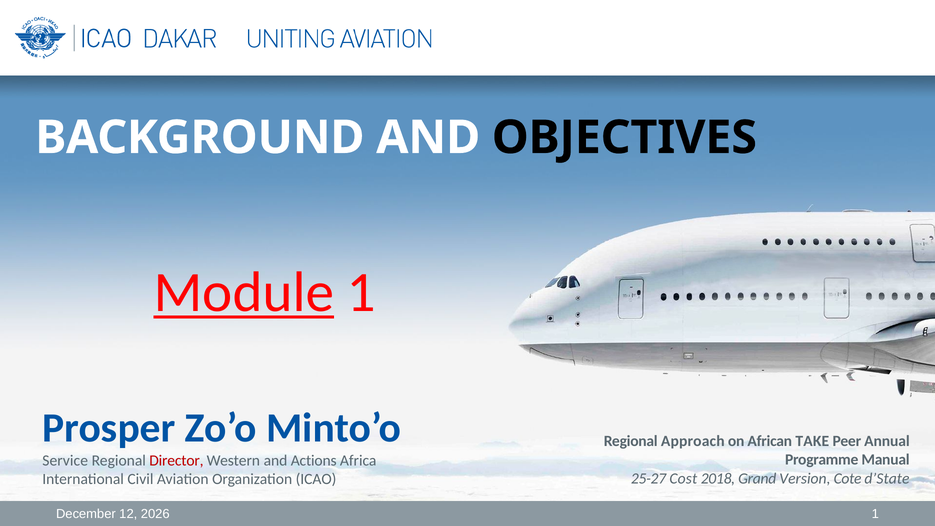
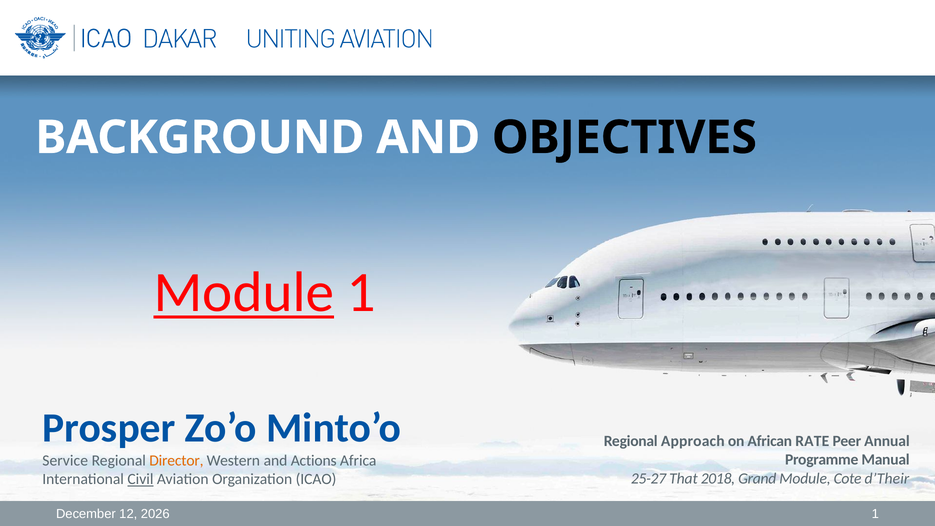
TAKE: TAKE -> RATE
Director colour: red -> orange
Cost: Cost -> That
Grand Version: Version -> Module
d’State: d’State -> d’Their
Civil underline: none -> present
